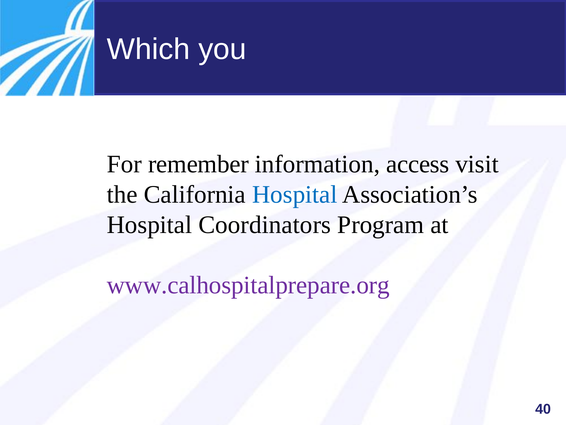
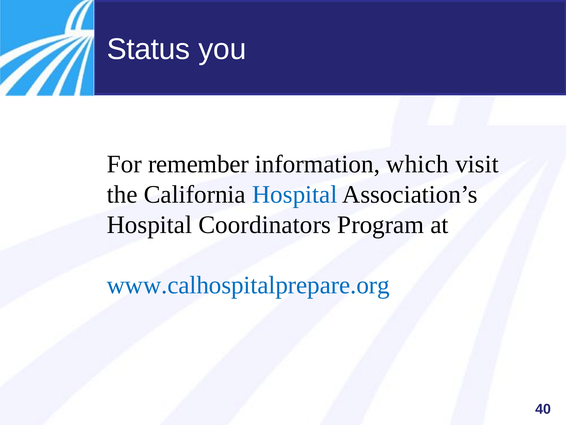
Which: Which -> Status
access: access -> which
www.calhospitalprepare.org colour: purple -> blue
